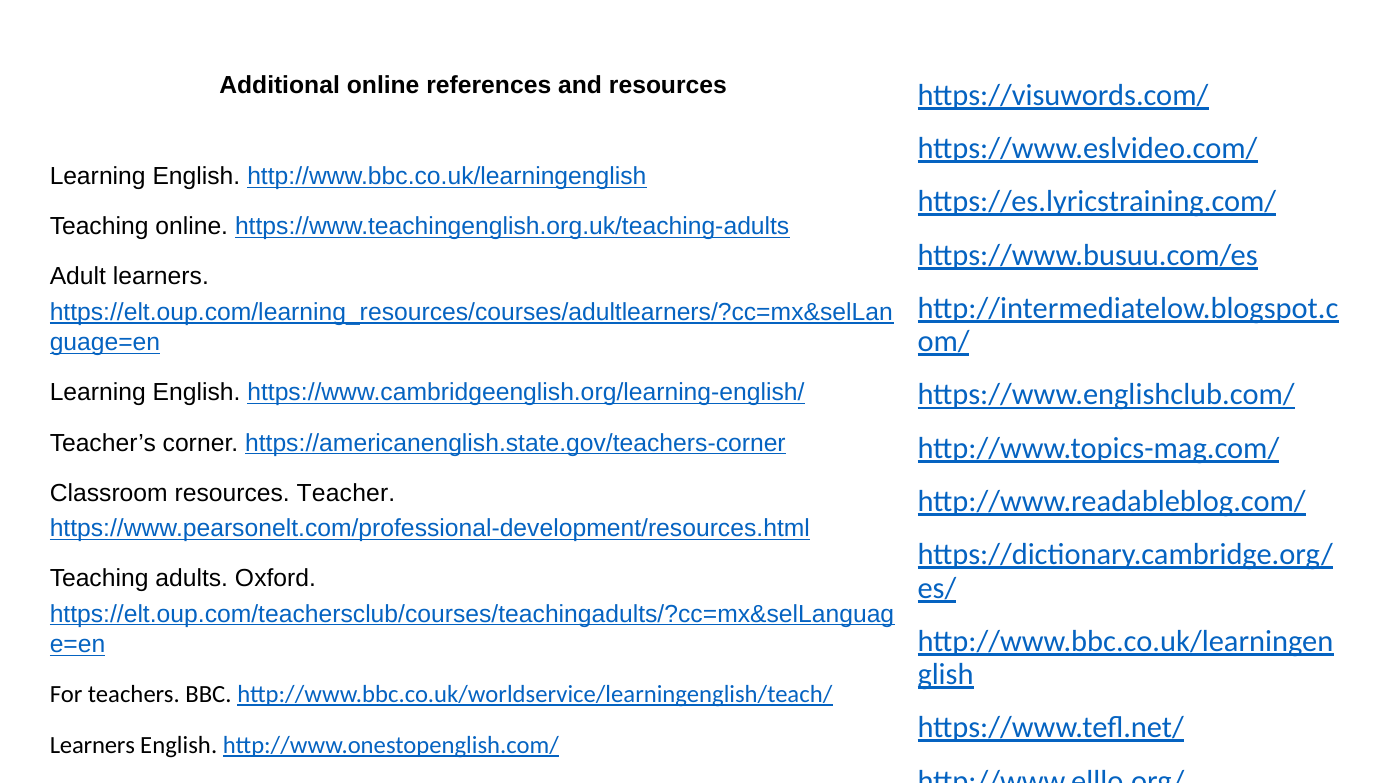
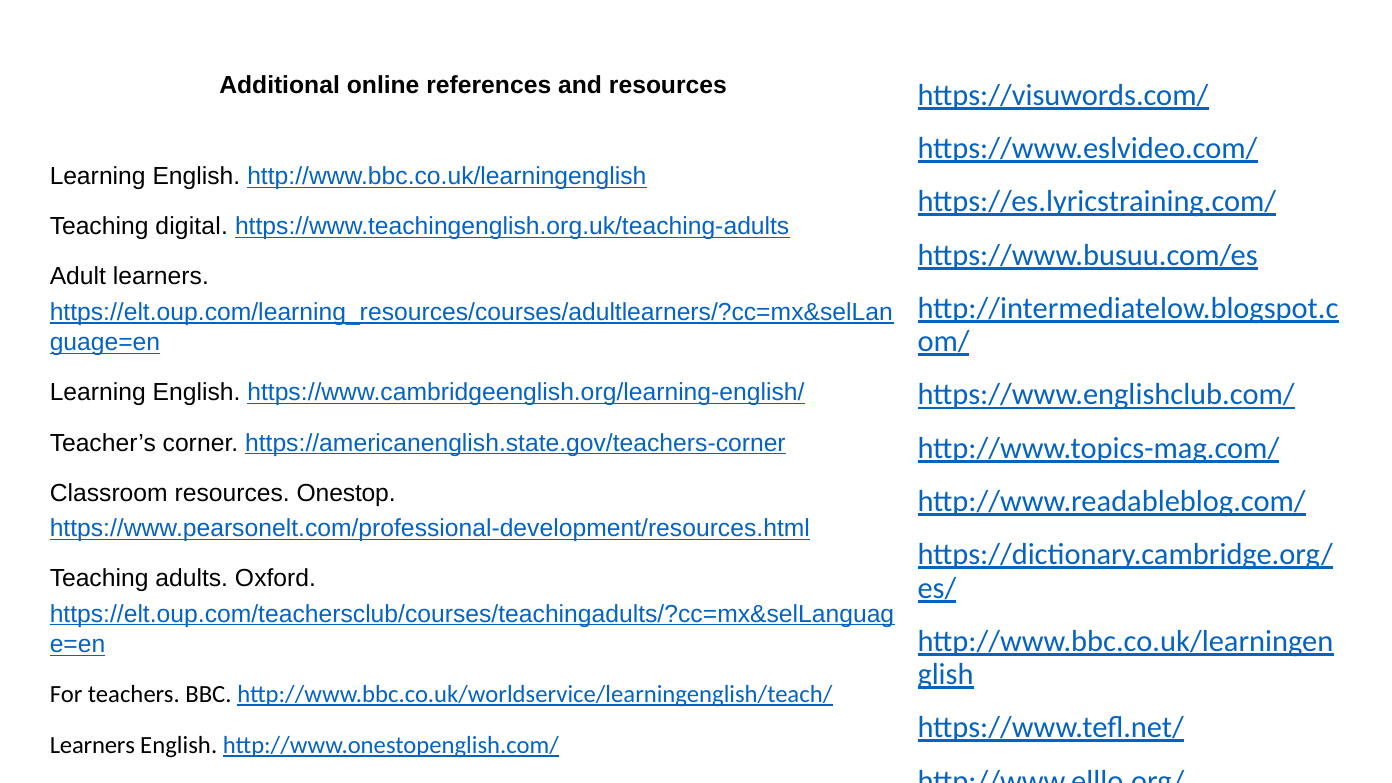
Teaching online: online -> digital
resources Teacher: Teacher -> Onestop
